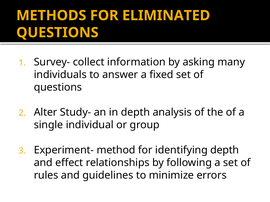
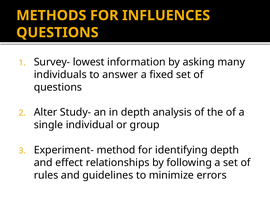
ELIMINATED: ELIMINATED -> INFLUENCES
collect: collect -> lowest
